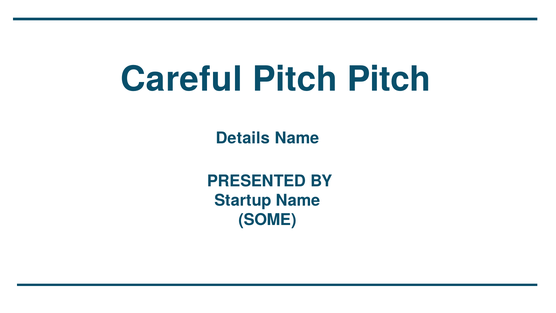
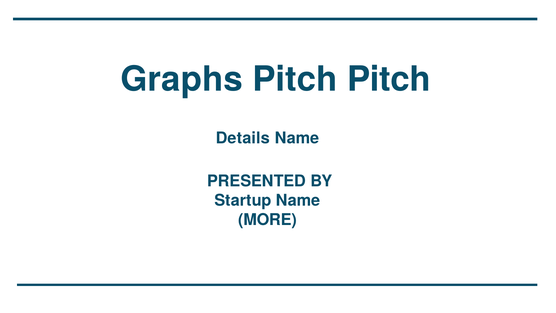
Careful: Careful -> Graphs
SOME: SOME -> MORE
